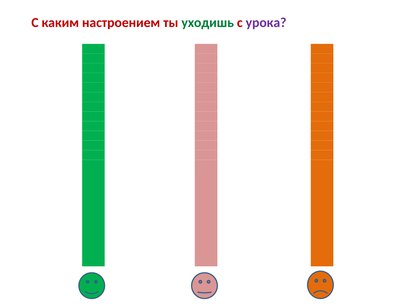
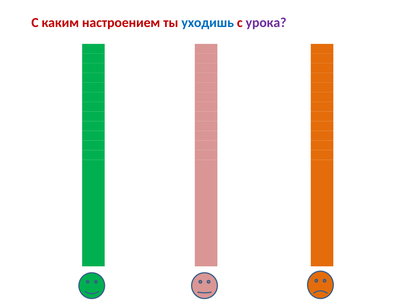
уходишь colour: green -> blue
